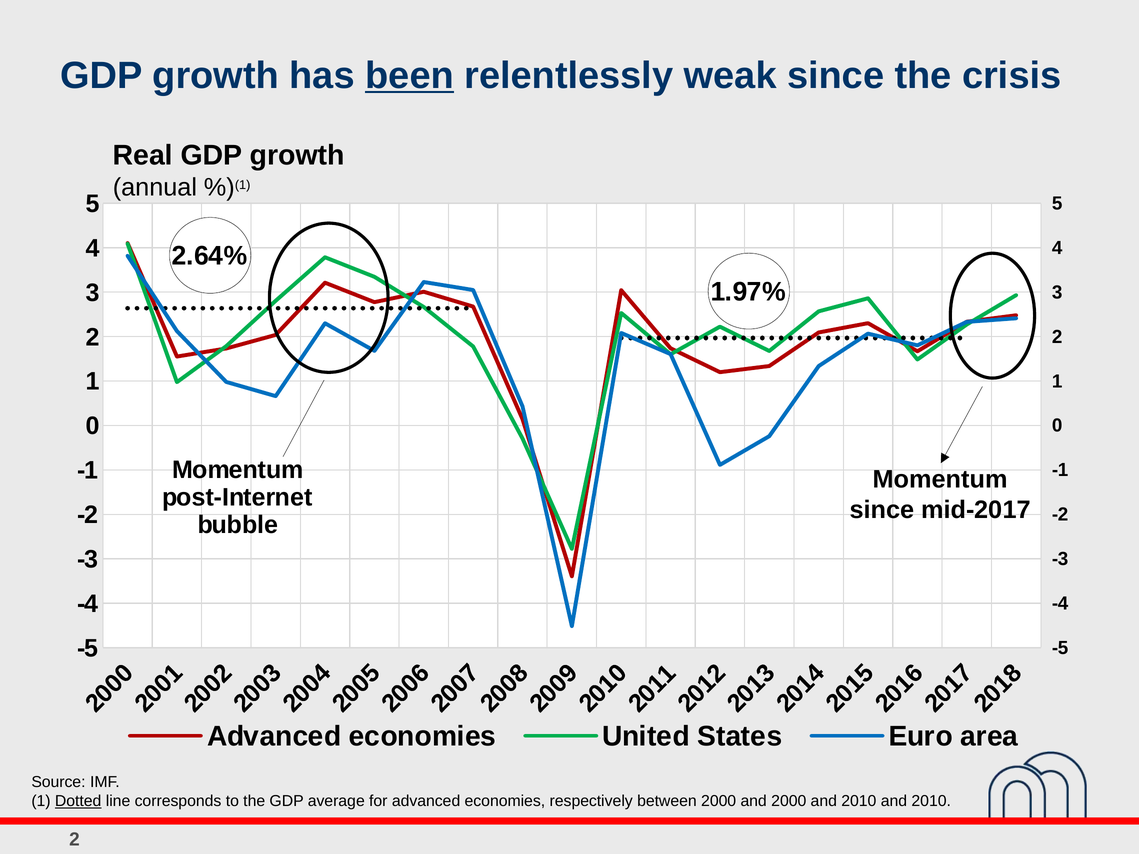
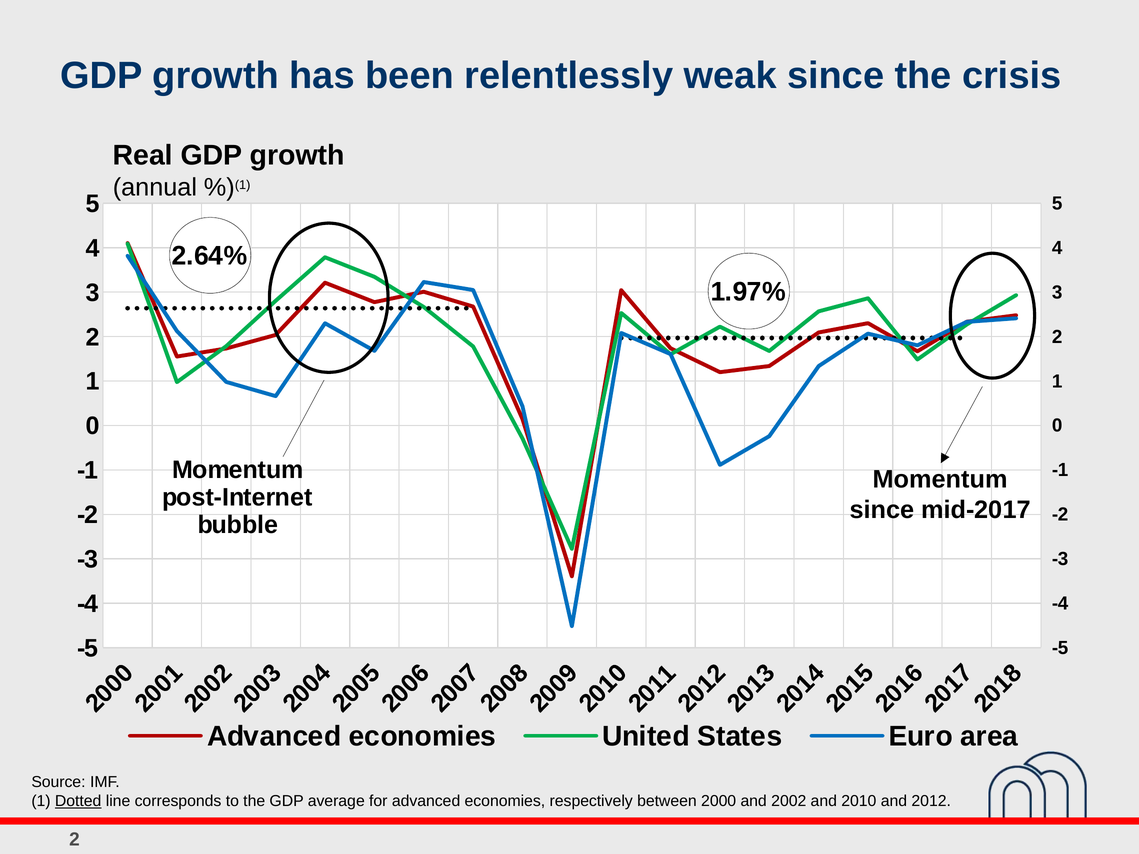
been underline: present -> none
and 2000: 2000 -> 2002
2010 and 2010: 2010 -> 2012
